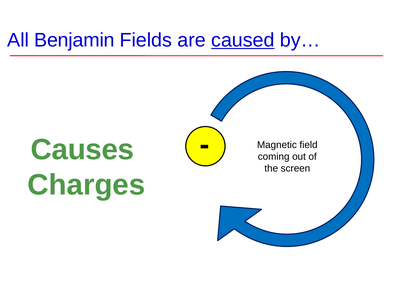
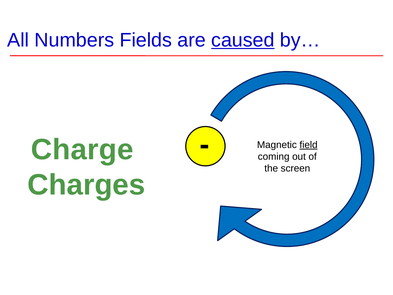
Benjamin: Benjamin -> Numbers
field underline: none -> present
Causes: Causes -> Charge
